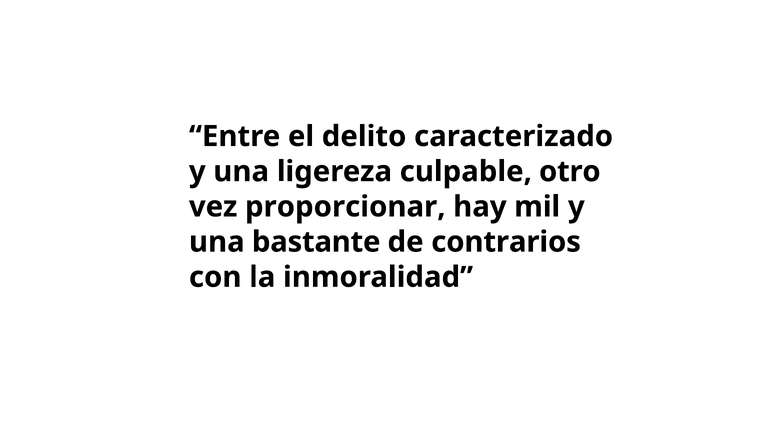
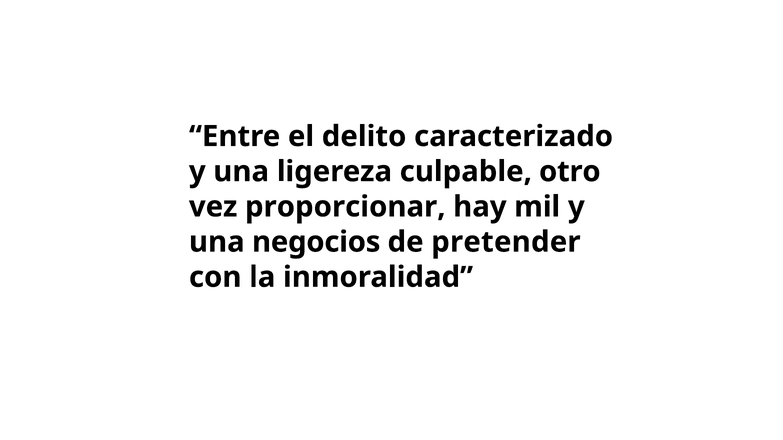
bastante: bastante -> negocios
contrarios: contrarios -> pretender
